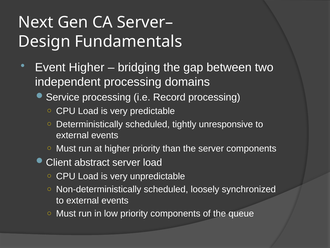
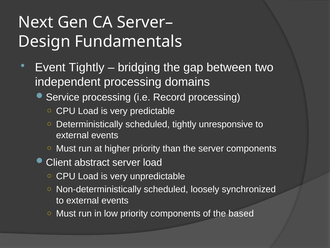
Event Higher: Higher -> Tightly
queue: queue -> based
